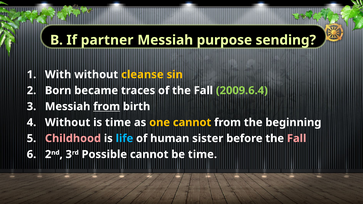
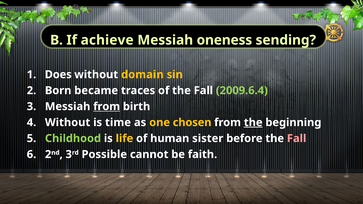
partner: partner -> achieve
purpose: purpose -> oneness
With: With -> Does
cleanse: cleanse -> domain
one cannot: cannot -> chosen
the at (253, 123) underline: none -> present
Childhood colour: pink -> light green
life colour: light blue -> yellow
be time: time -> faith
